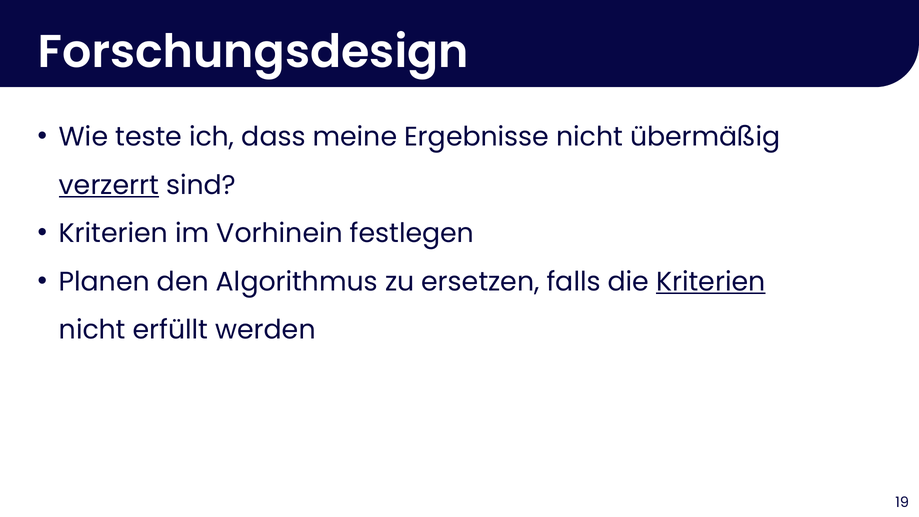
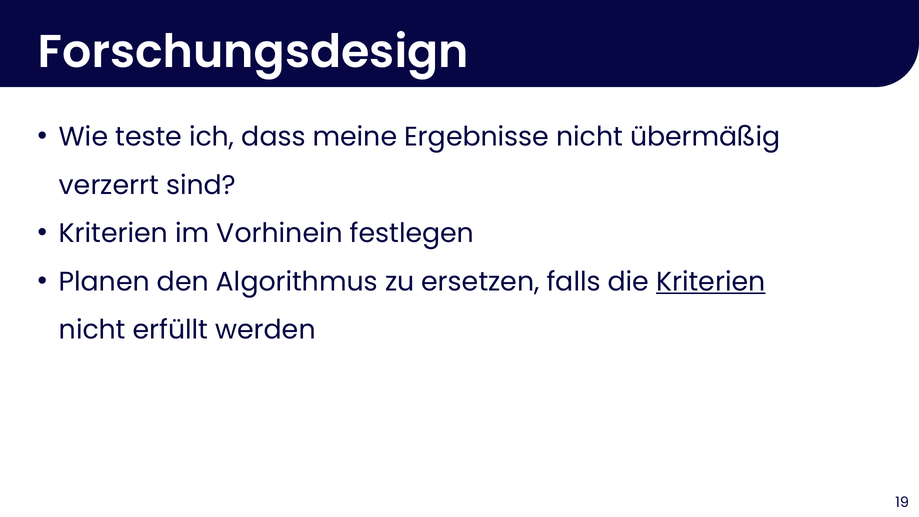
verzerrt underline: present -> none
